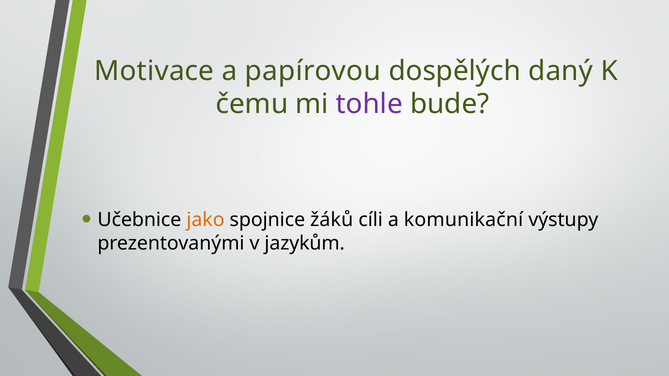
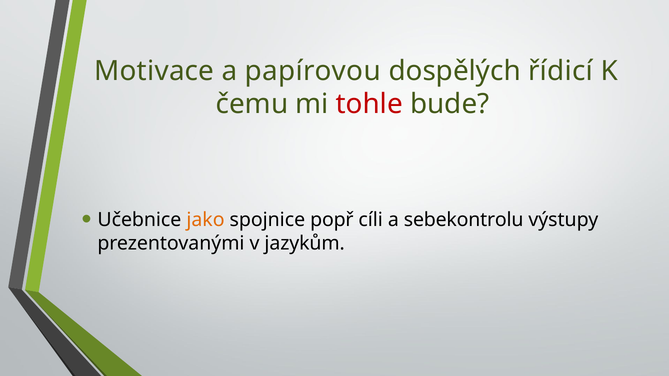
daný: daný -> řídicí
tohle colour: purple -> red
žáků: žáků -> popř
komunikační: komunikační -> sebekontrolu
